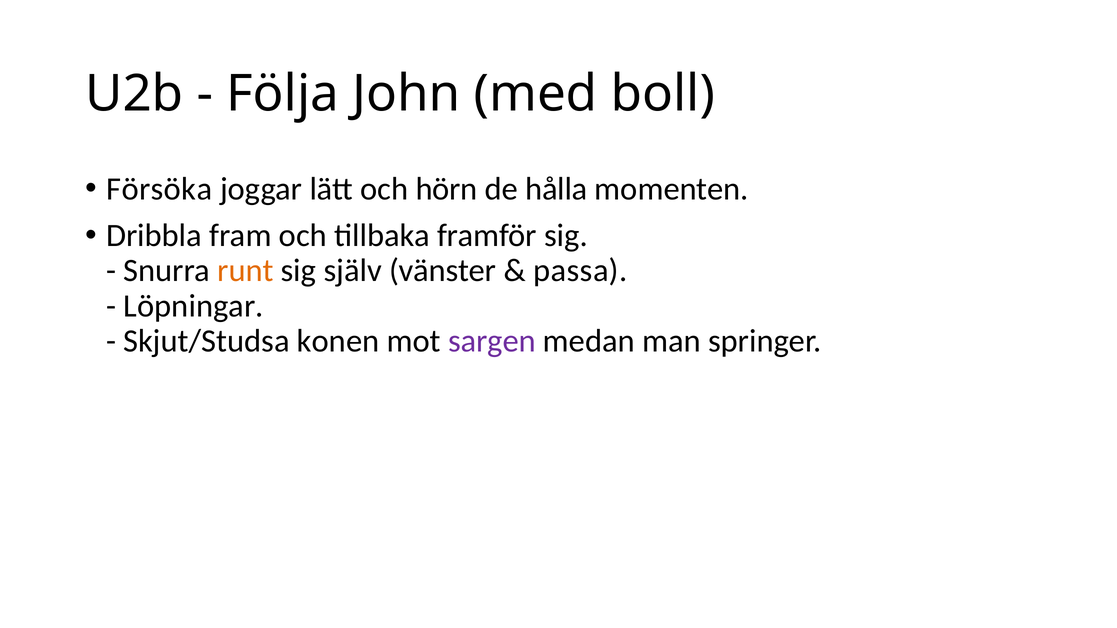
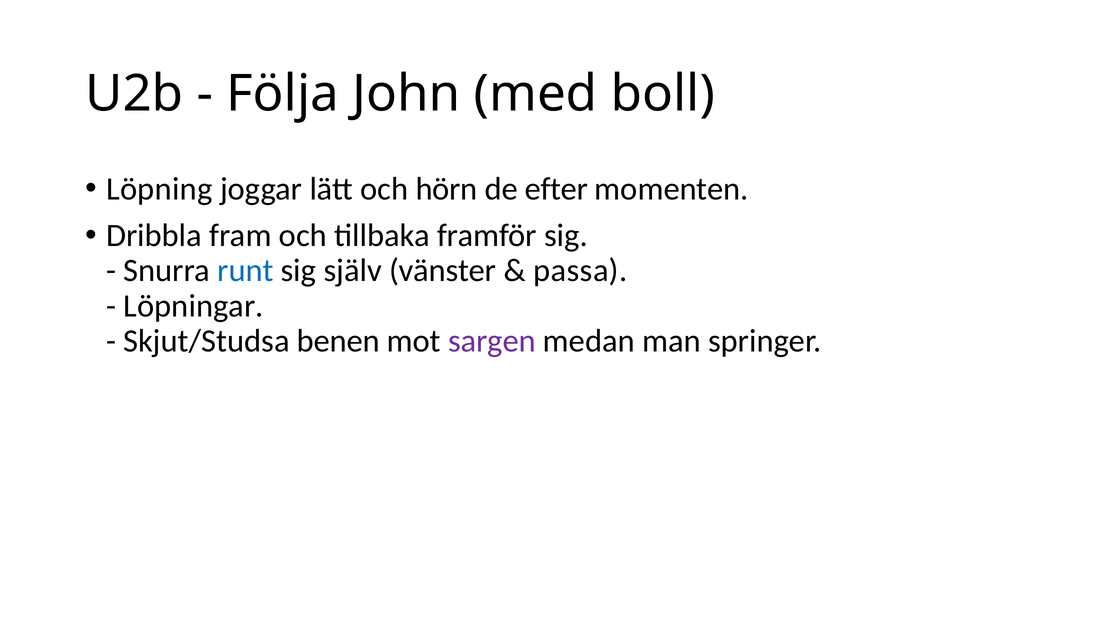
Försöka: Försöka -> Löpning
hålla: hålla -> efter
runt colour: orange -> blue
konen: konen -> benen
